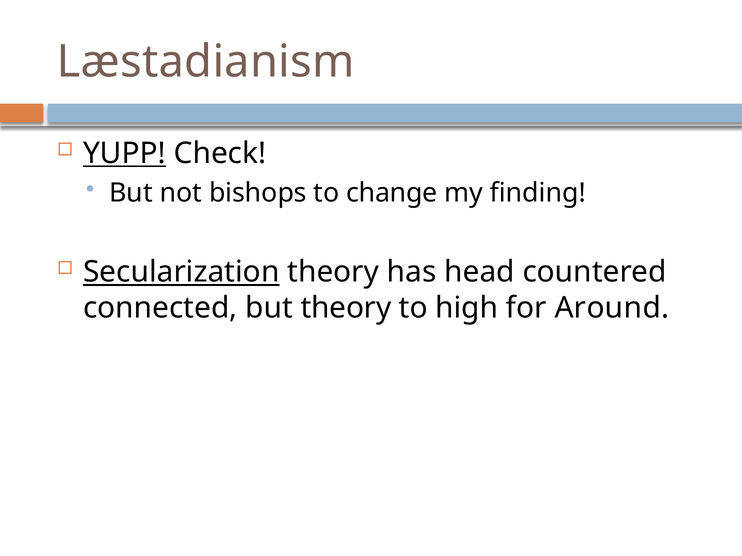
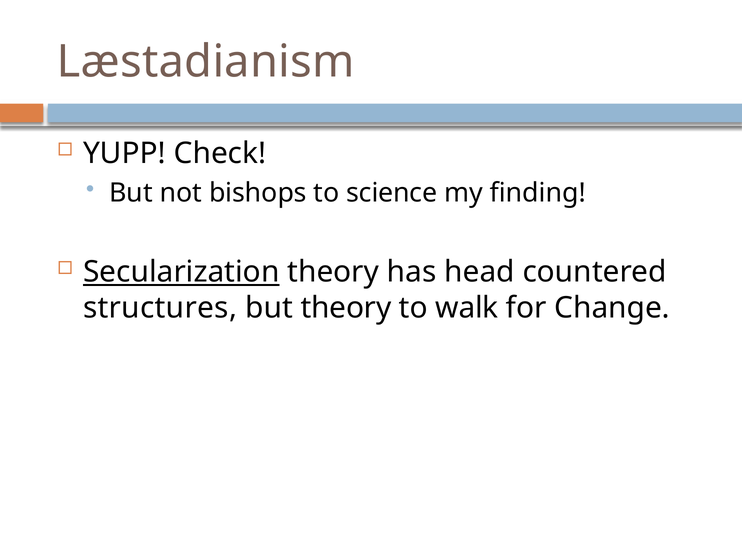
YUPP underline: present -> none
change: change -> science
connected: connected -> structures
high: high -> walk
Around: Around -> Change
